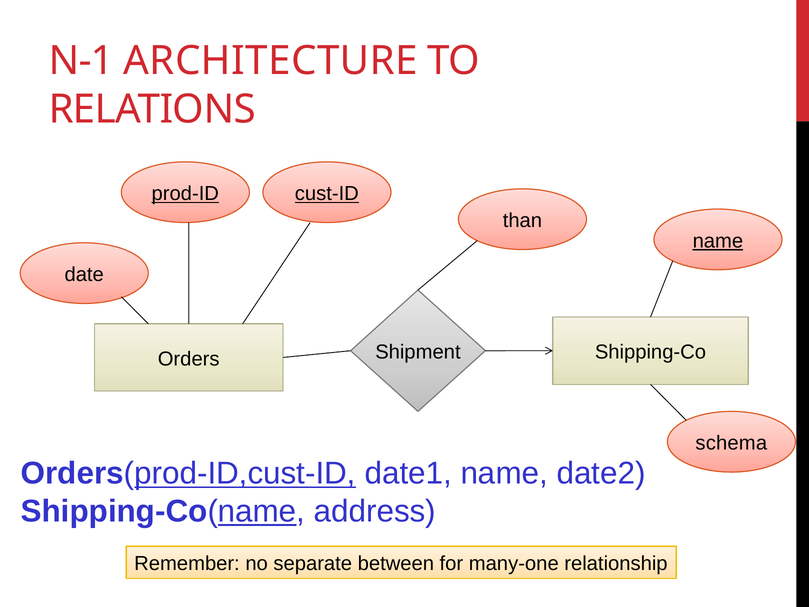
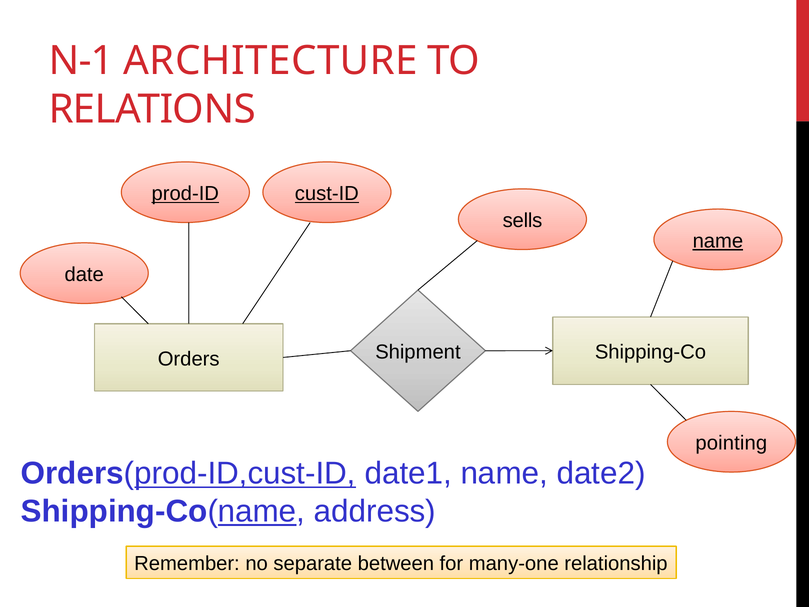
than: than -> sells
schema: schema -> pointing
